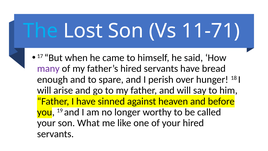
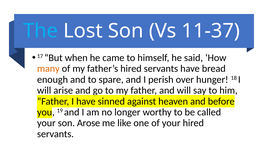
11-71: 11-71 -> 11-37
many colour: purple -> orange
What: What -> Arose
